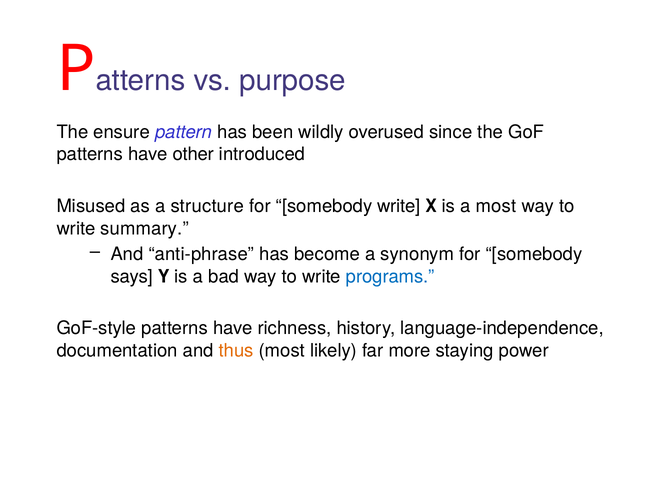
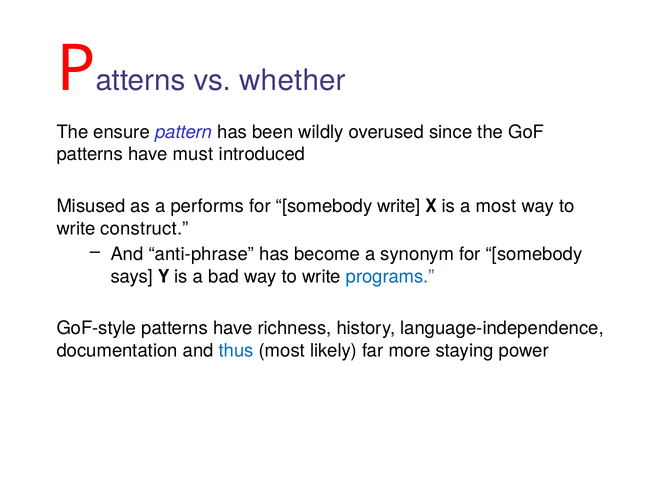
purpose: purpose -> whether
other: other -> must
structure: structure -> performs
summary: summary -> construct
thus colour: orange -> blue
